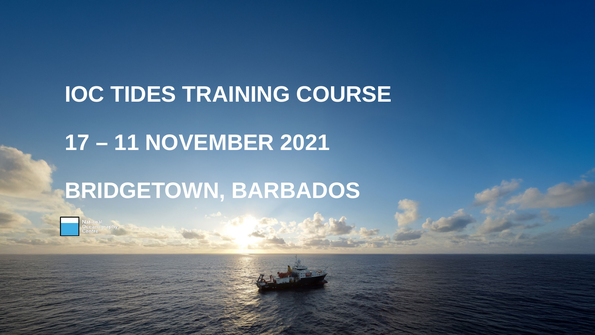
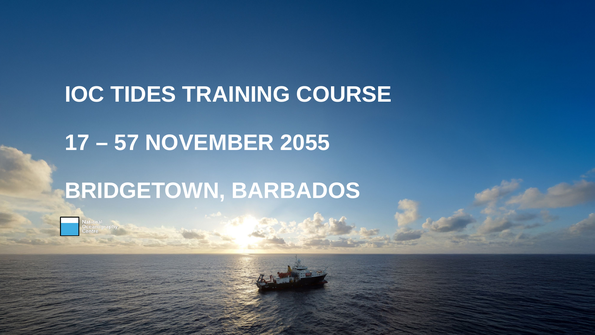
11: 11 -> 57
2021: 2021 -> 2055
